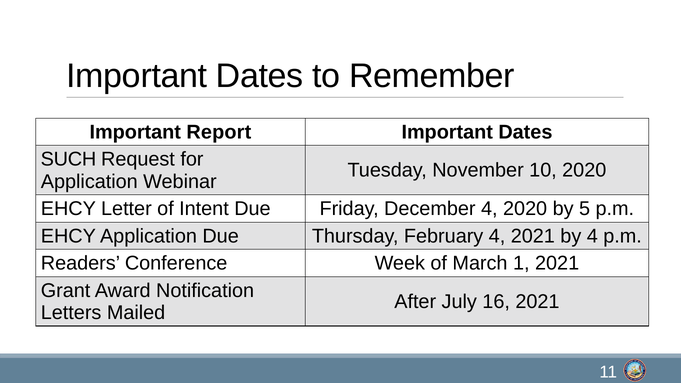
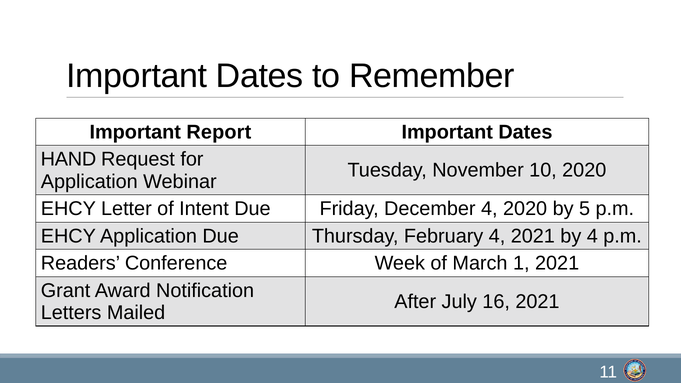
SUCH: SUCH -> HAND
